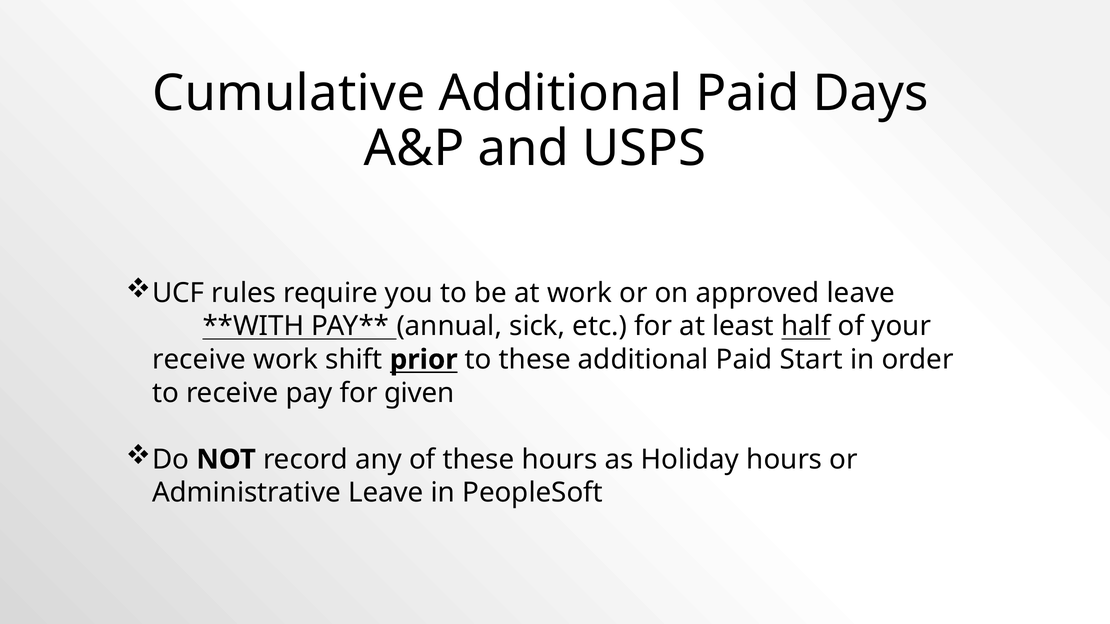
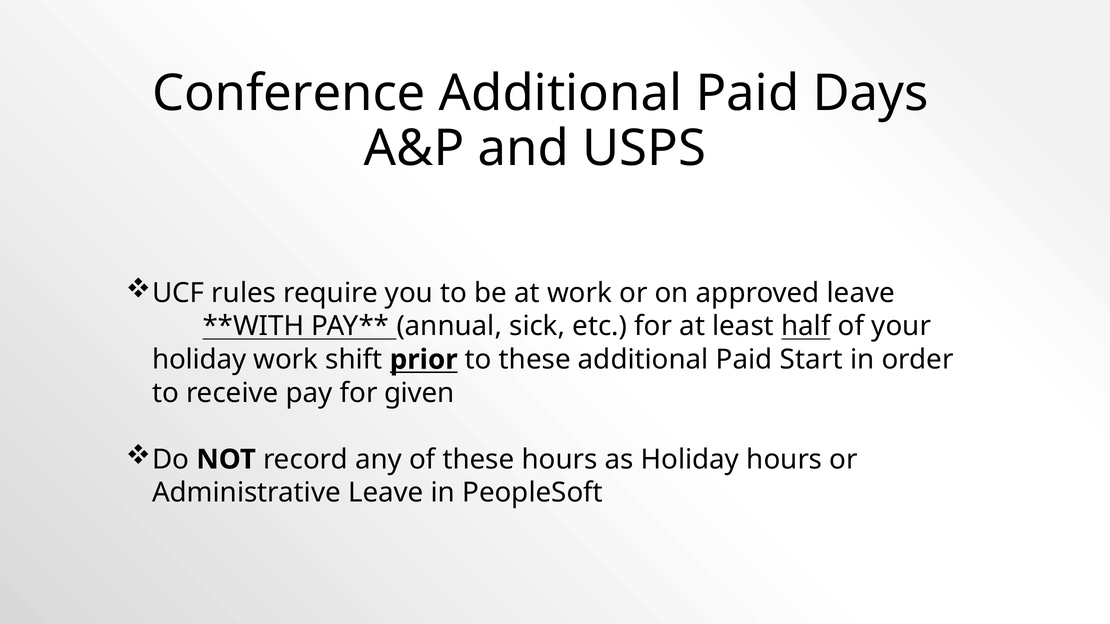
Cumulative: Cumulative -> Conference
receive at (199, 360): receive -> holiday
